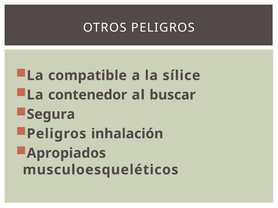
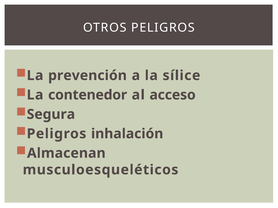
compatible: compatible -> prevención
buscar: buscar -> acceso
Apropiados: Apropiados -> Almacenan
